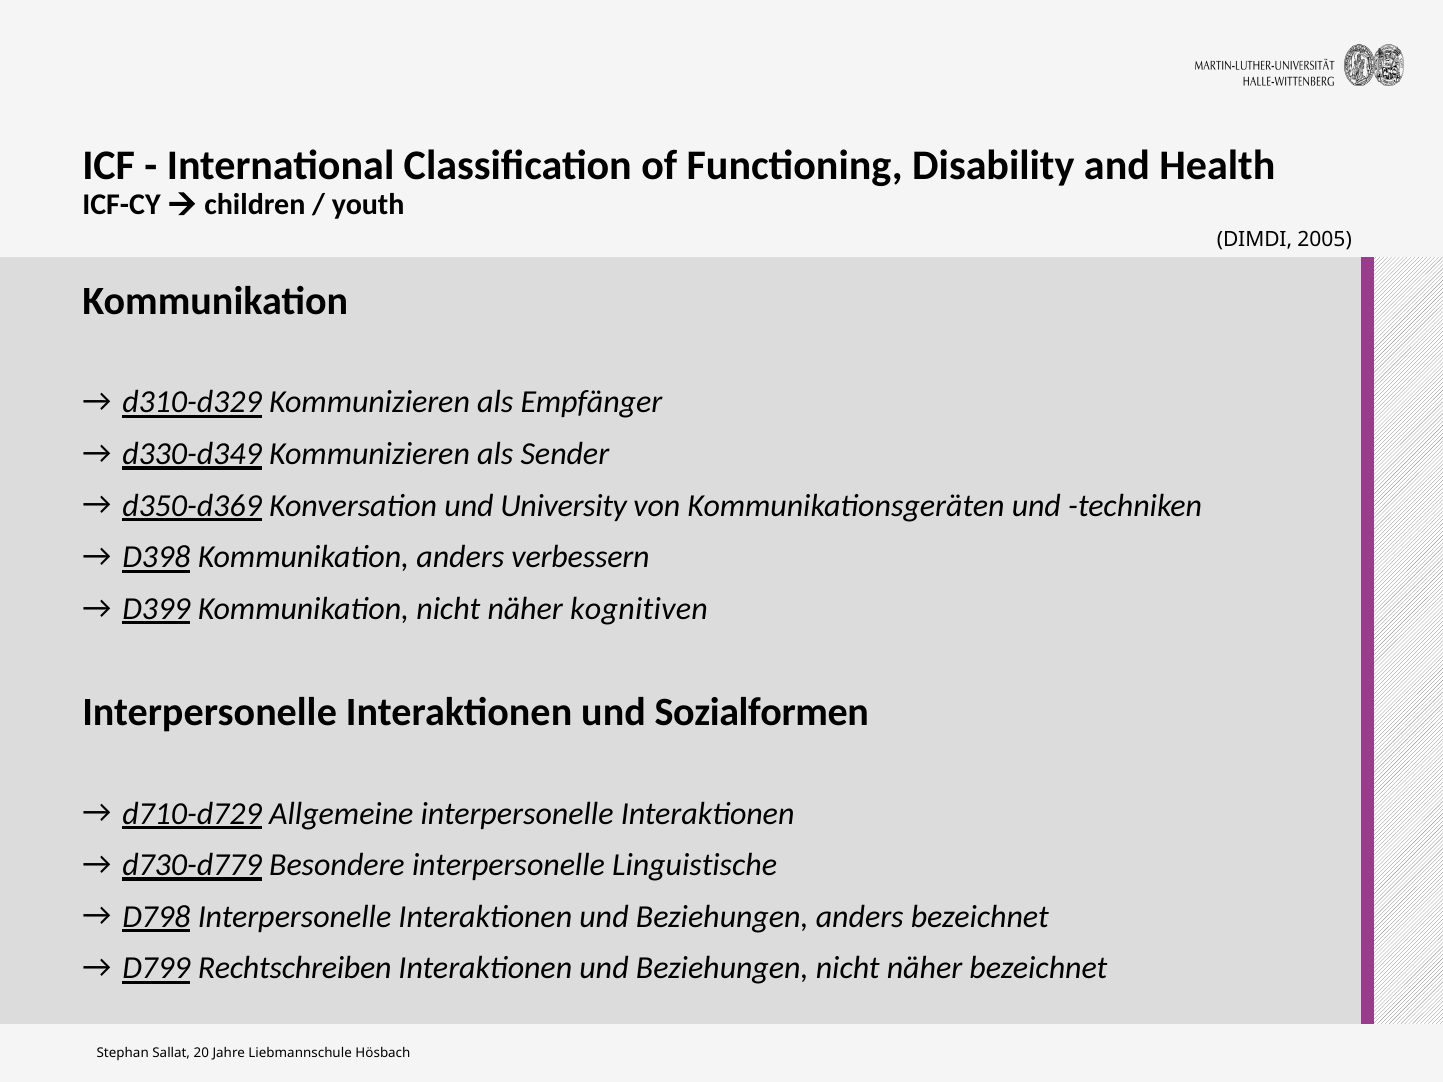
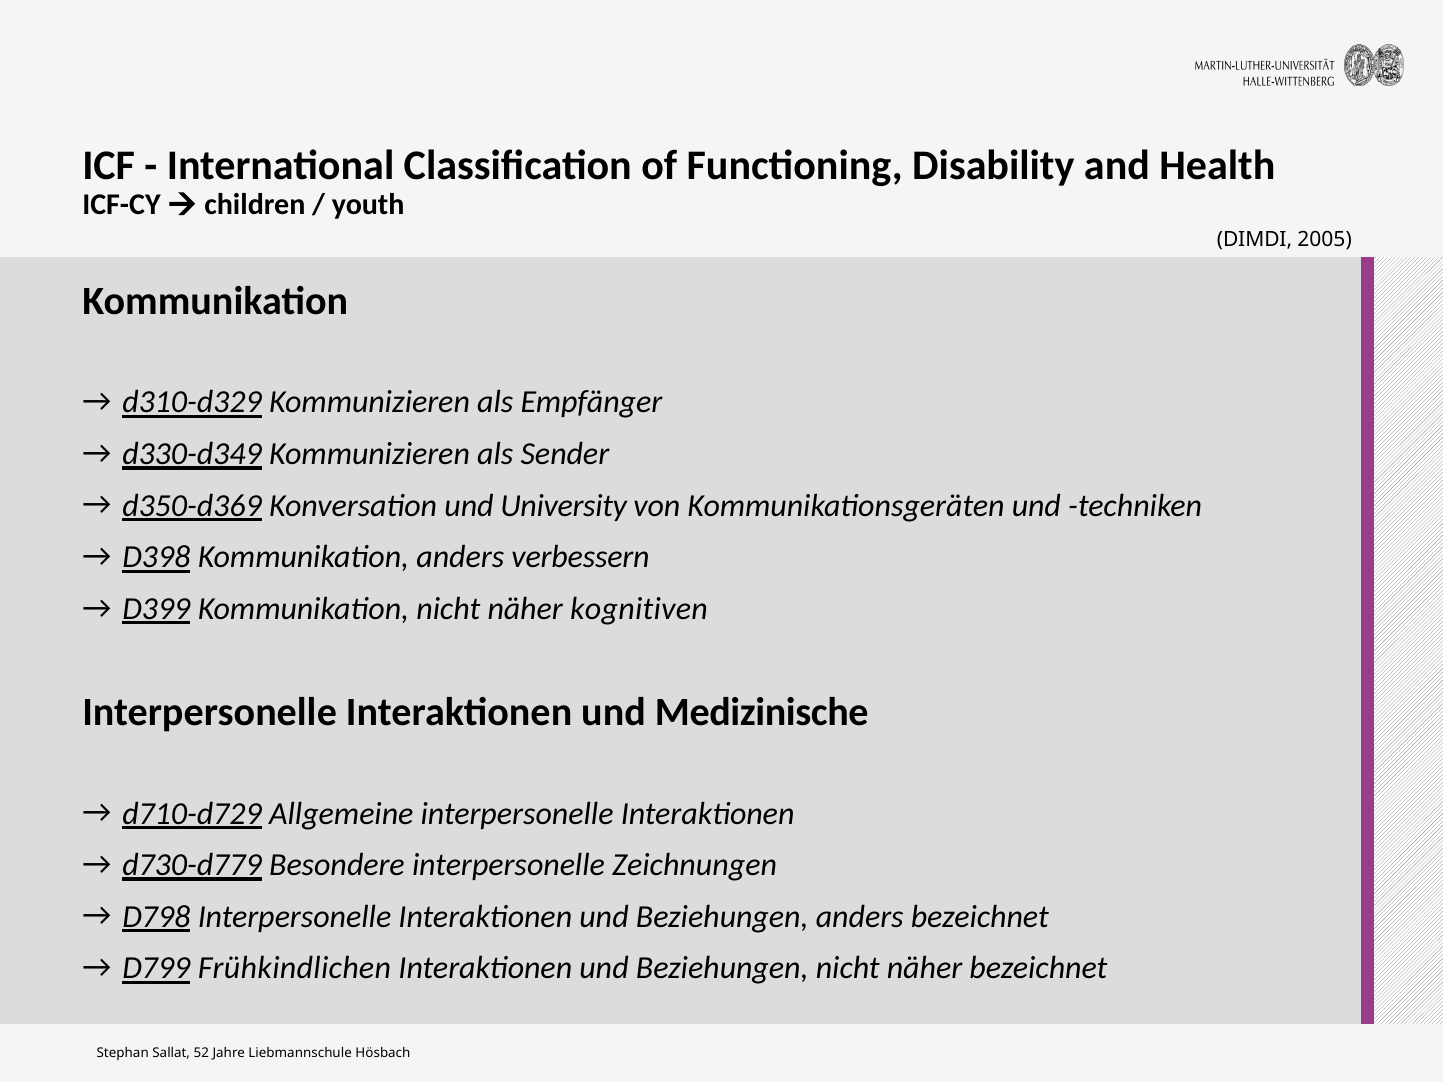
Sozialformen: Sozialformen -> Medizinische
Linguistische: Linguistische -> Zeichnungen
Rechtschreiben: Rechtschreiben -> Frühkindlichen
20: 20 -> 52
